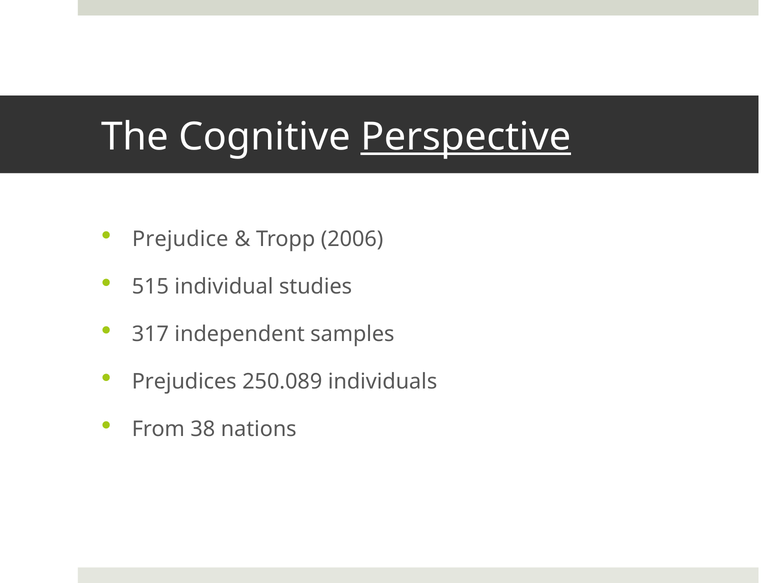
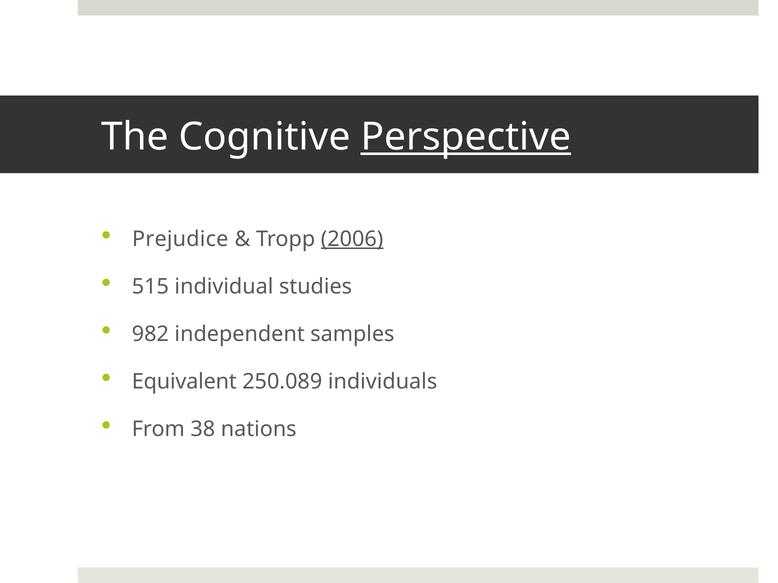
2006 underline: none -> present
317: 317 -> 982
Prejudices: Prejudices -> Equivalent
